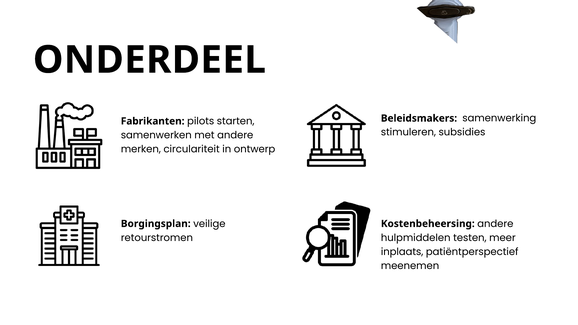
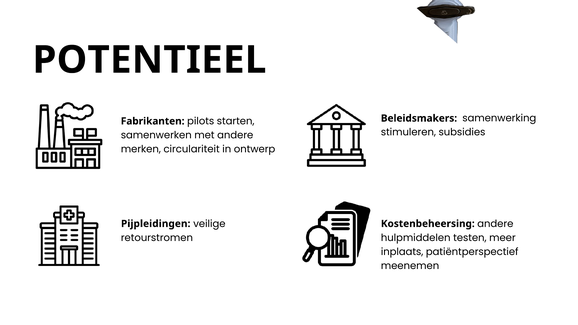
ONDERDEEL: ONDERDEEL -> POTENTIEEL
Borgingsplan: Borgingsplan -> Pijpleidingen
